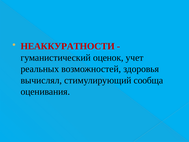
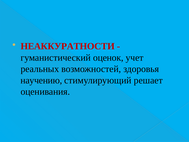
вычислял: вычислял -> научению
сообща: сообща -> решает
